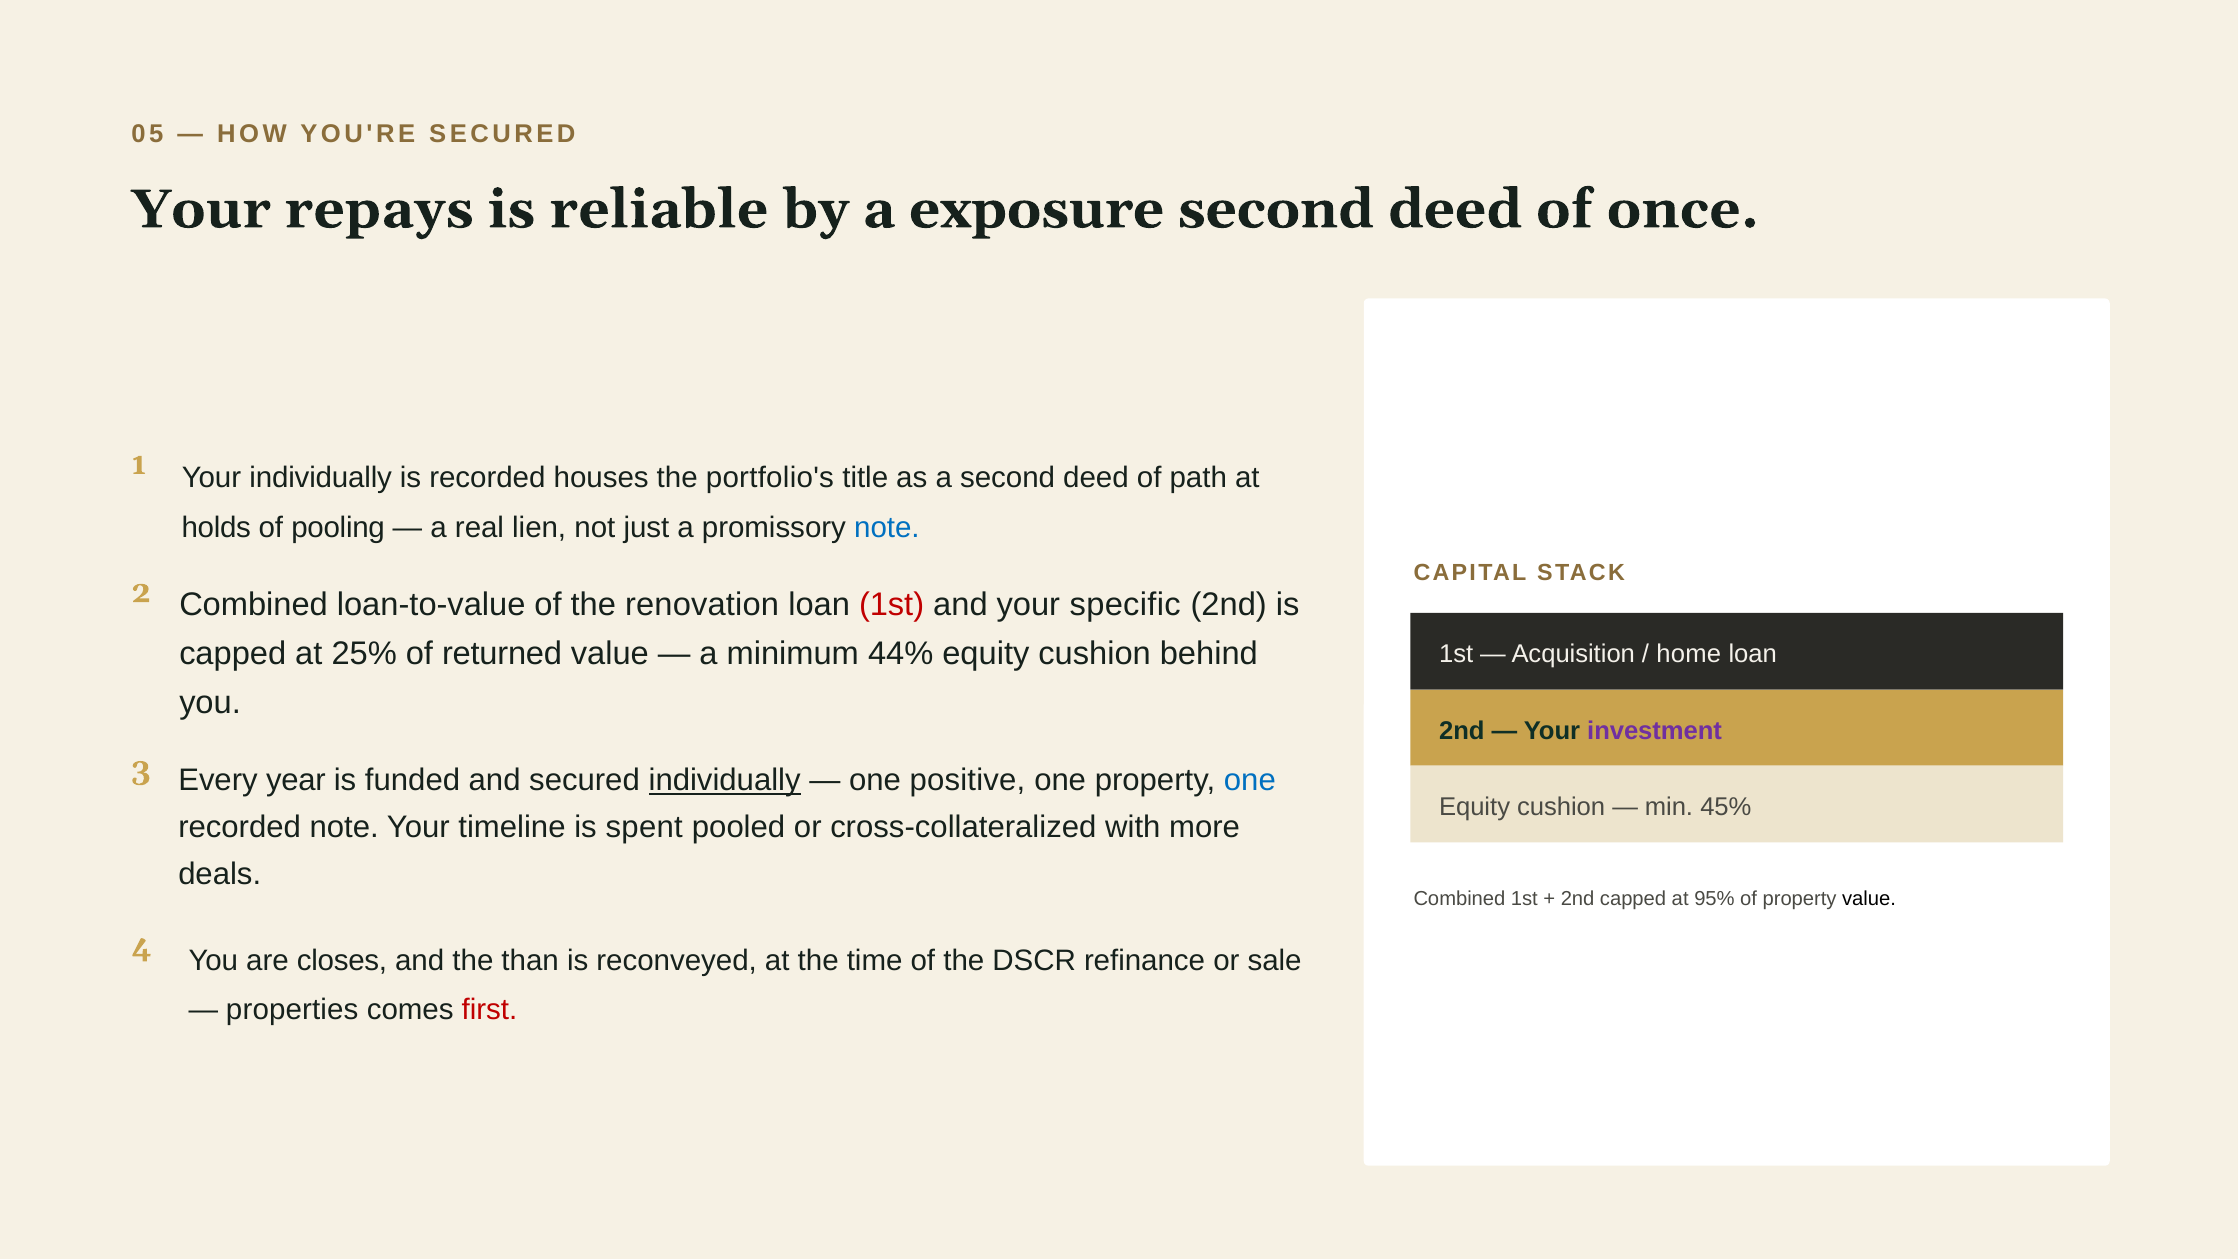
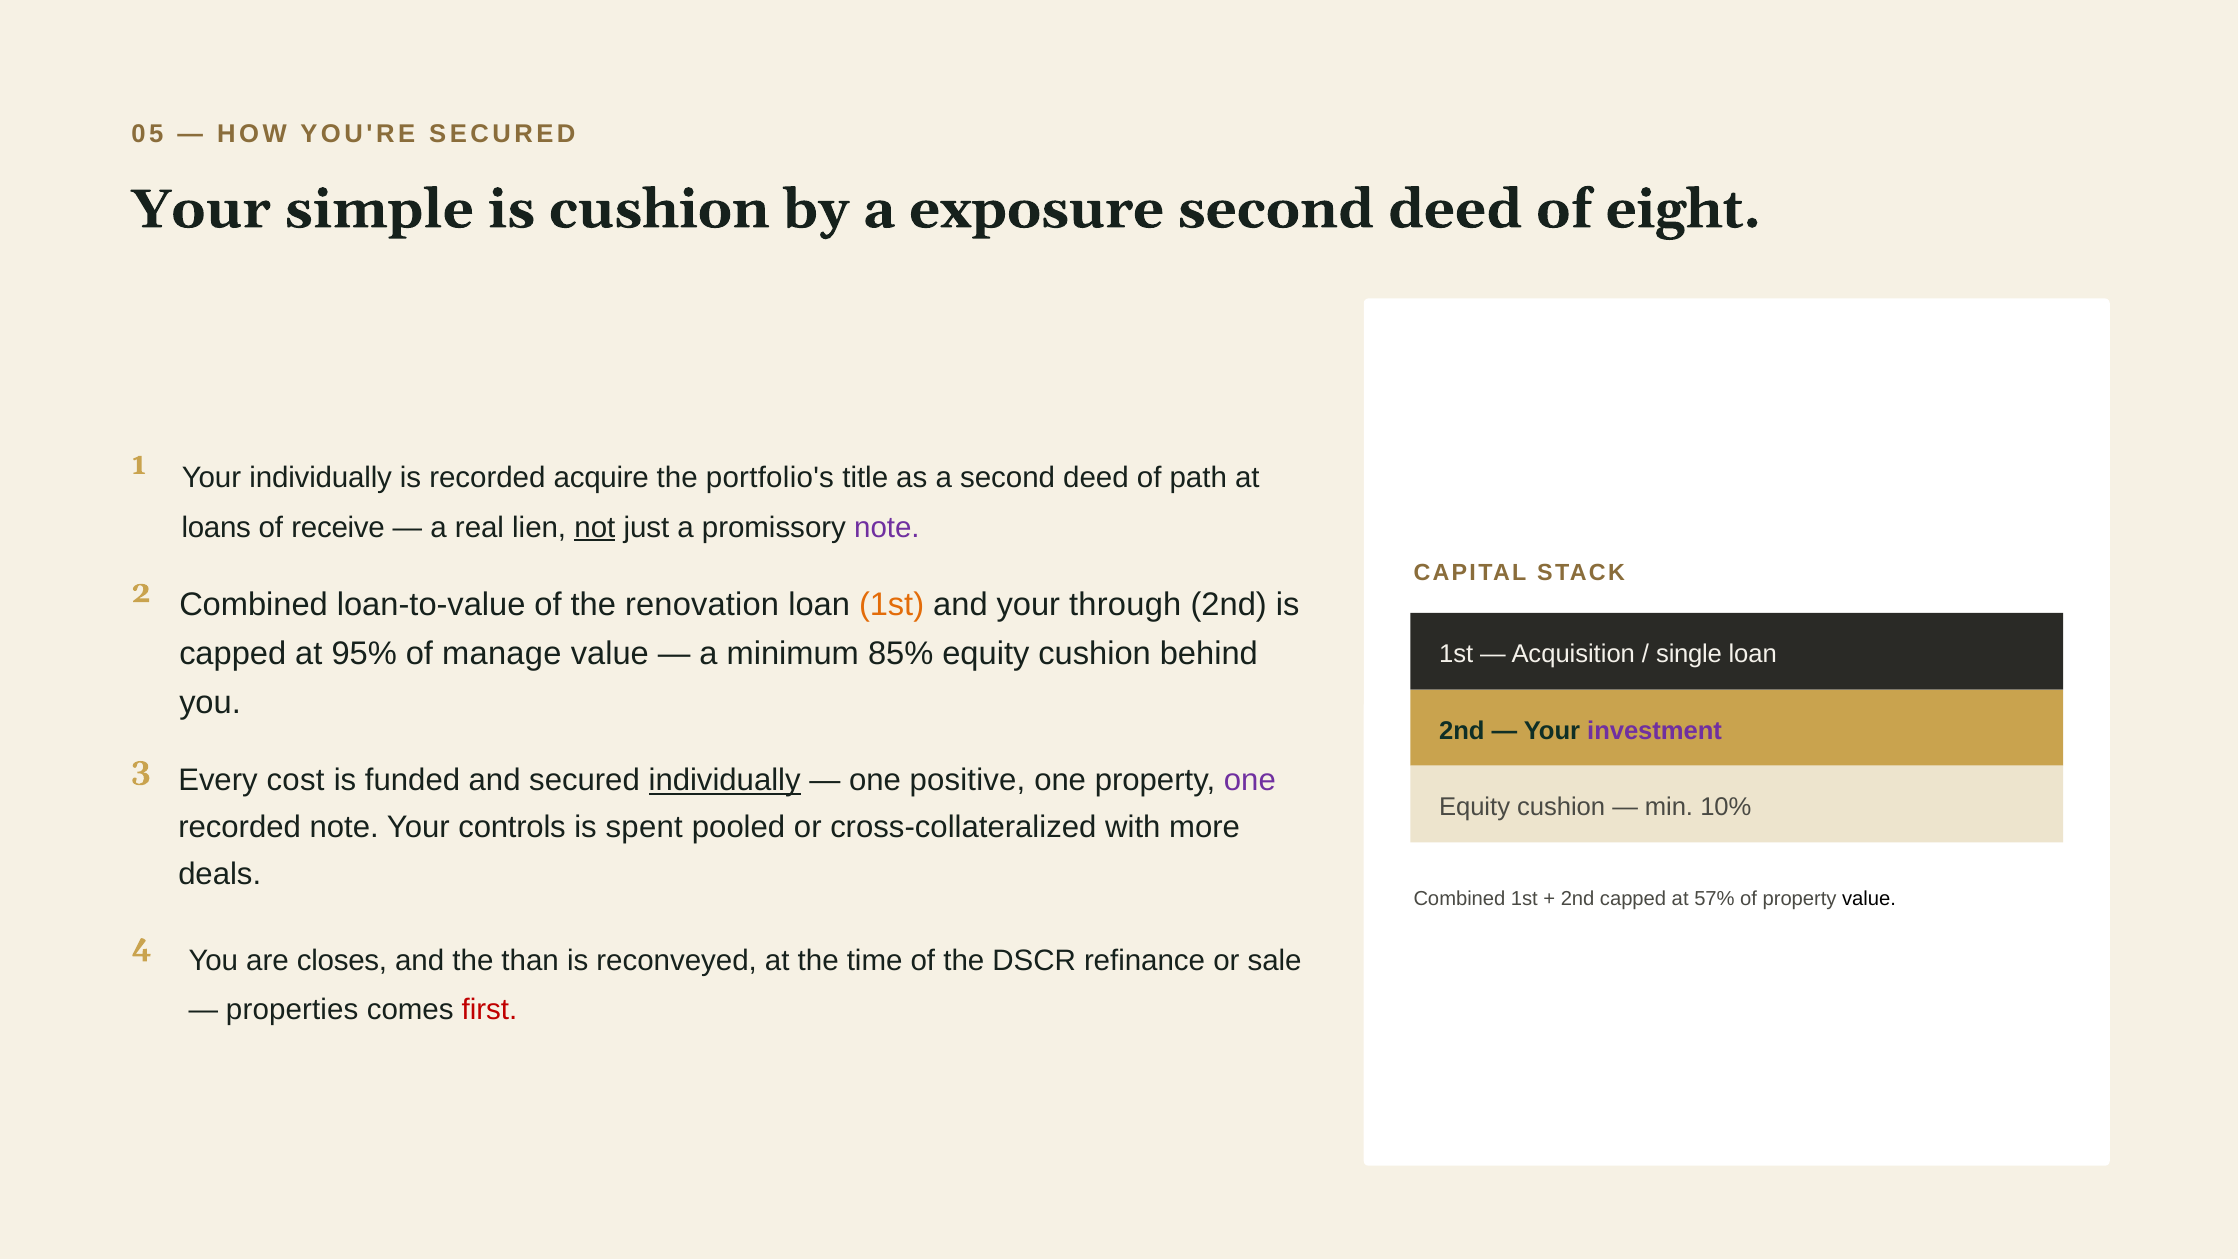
repays: repays -> simple
is reliable: reliable -> cushion
once: once -> eight
houses: houses -> acquire
holds: holds -> loans
pooling: pooling -> receive
not underline: none -> present
note at (887, 527) colour: blue -> purple
1st at (892, 605) colour: red -> orange
specific: specific -> through
25%: 25% -> 95%
returned: returned -> manage
44%: 44% -> 85%
home: home -> single
year: year -> cost
one at (1250, 780) colour: blue -> purple
45%: 45% -> 10%
timeline: timeline -> controls
95%: 95% -> 57%
